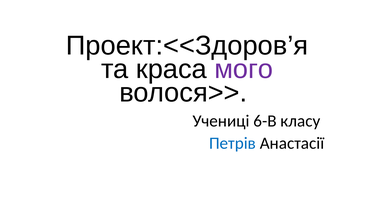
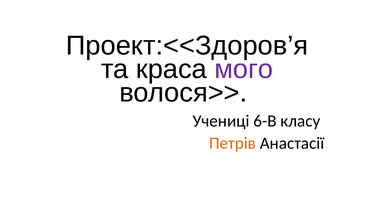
Петрів colour: blue -> orange
